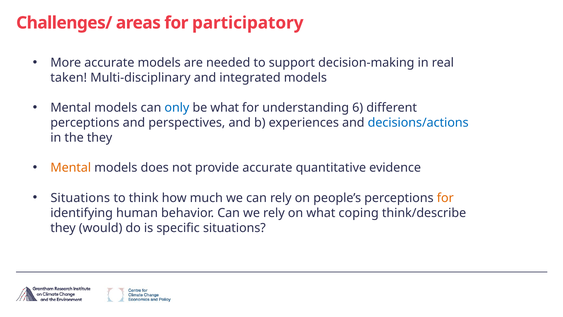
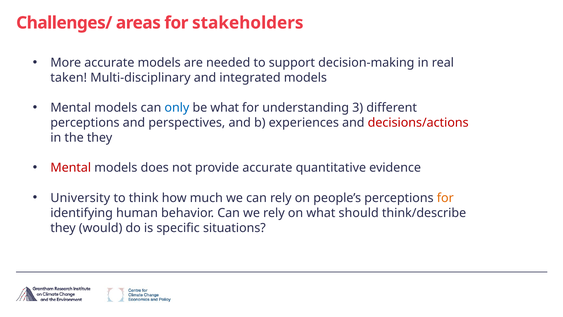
participatory: participatory -> stakeholders
6: 6 -> 3
decisions/actions colour: blue -> red
Mental at (71, 168) colour: orange -> red
Situations at (80, 198): Situations -> University
coping: coping -> should
